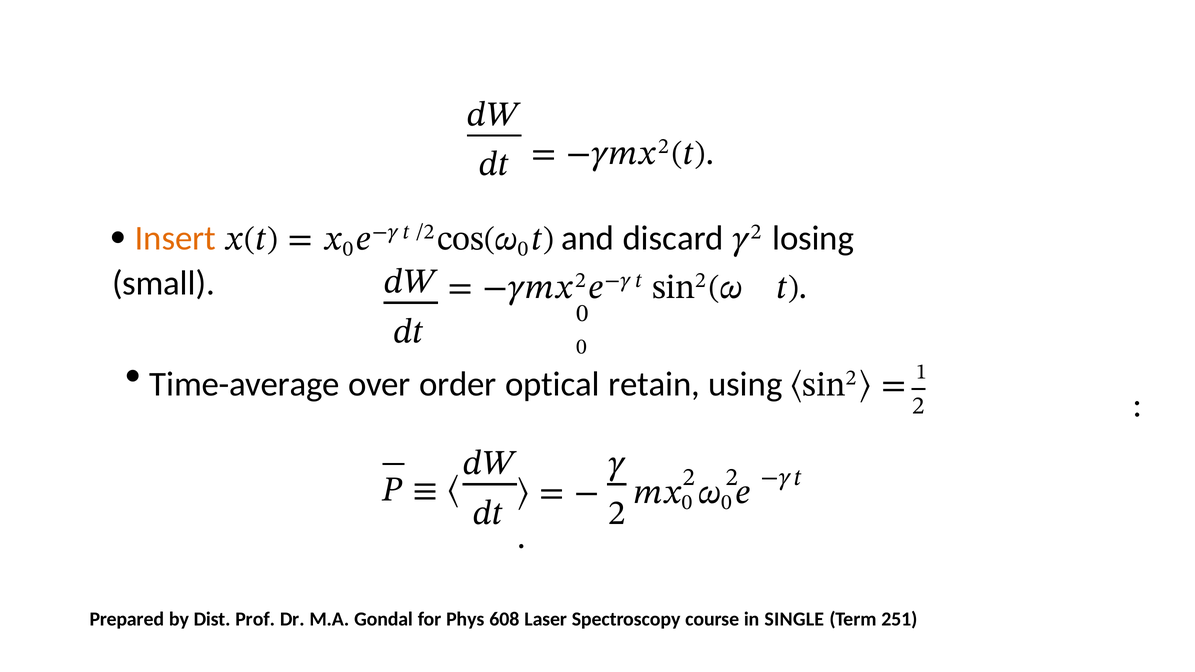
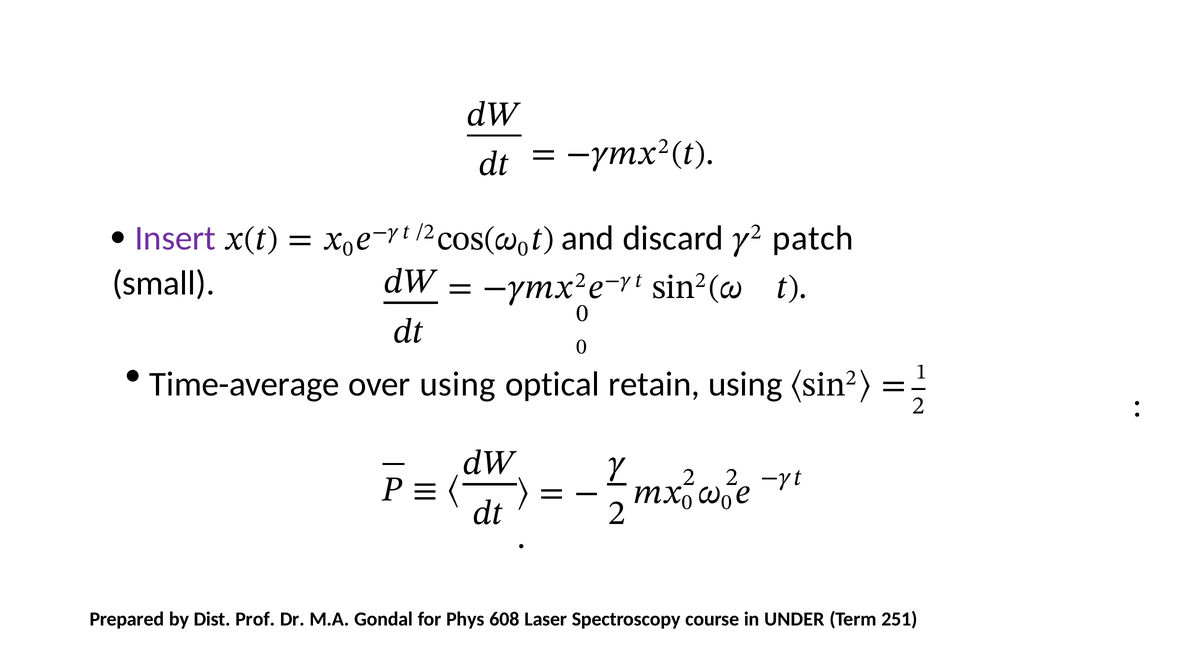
losing: losing -> patch
Insert colour: orange -> purple
order at (458, 384): order -> using
SINGLE: SINGLE -> UNDER
